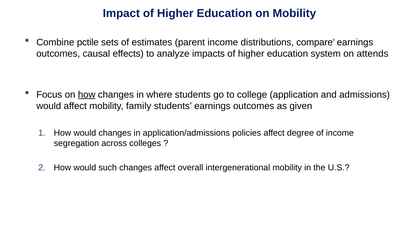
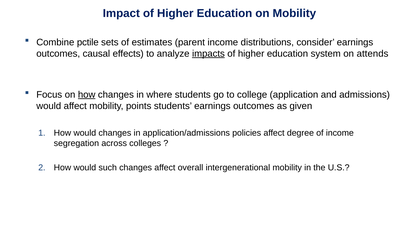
compare: compare -> consider
impacts underline: none -> present
family: family -> points
